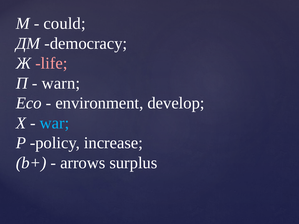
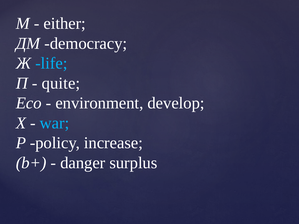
could: could -> either
life colour: pink -> light blue
warn: warn -> quite
arrows: arrows -> danger
